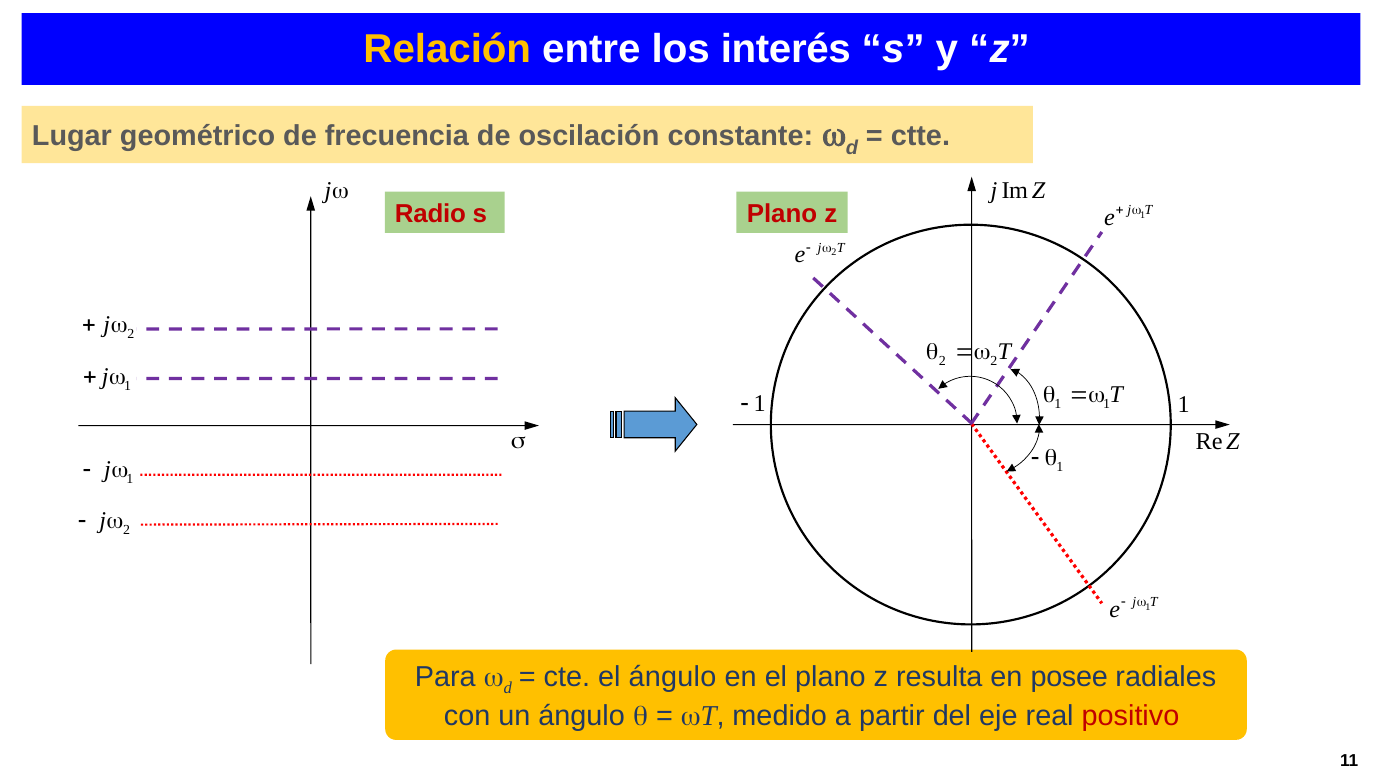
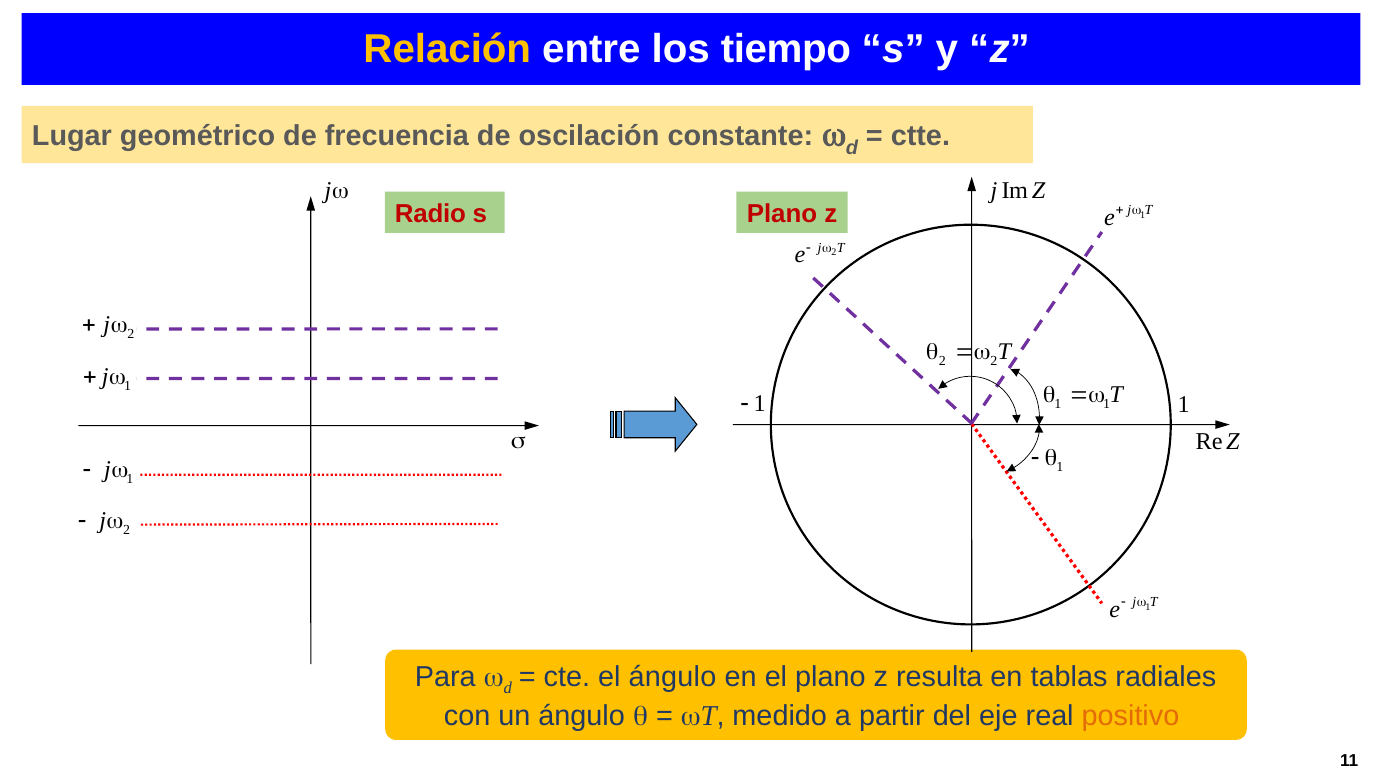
interés: interés -> tiempo
posee: posee -> tablas
positivo colour: red -> orange
